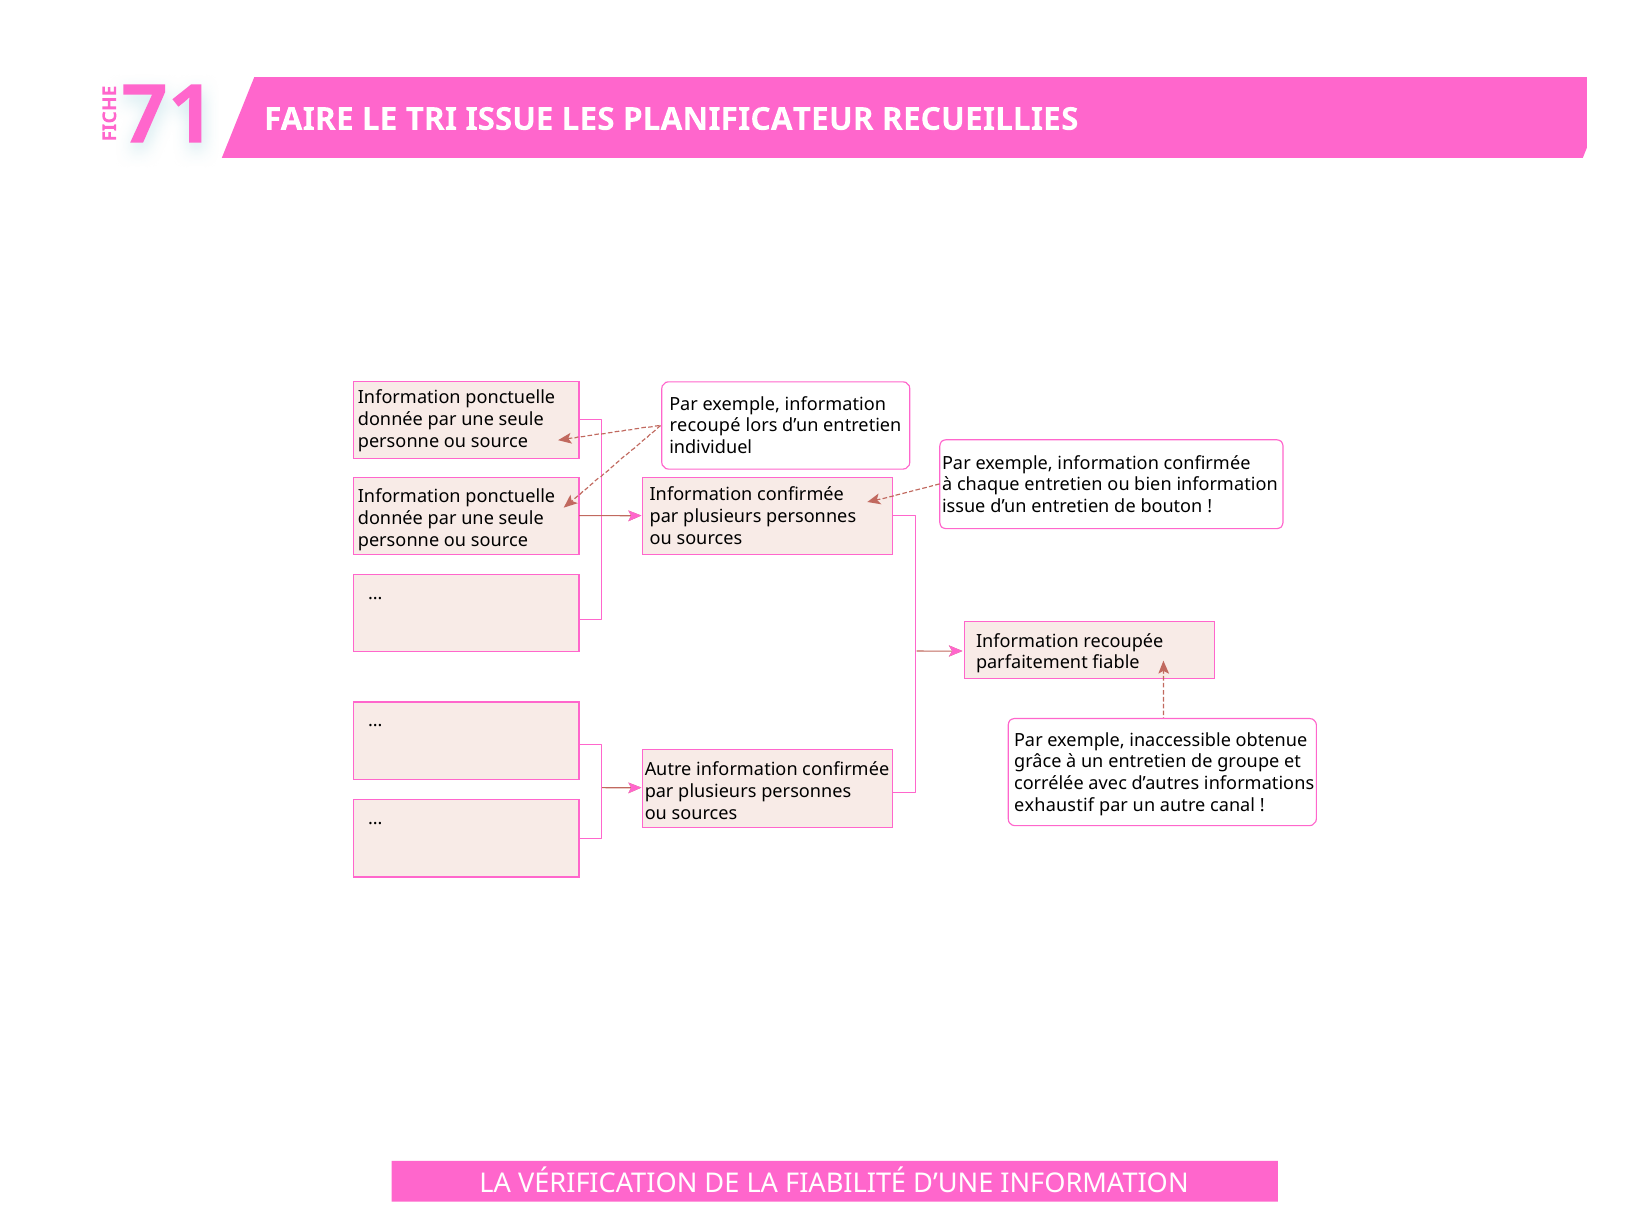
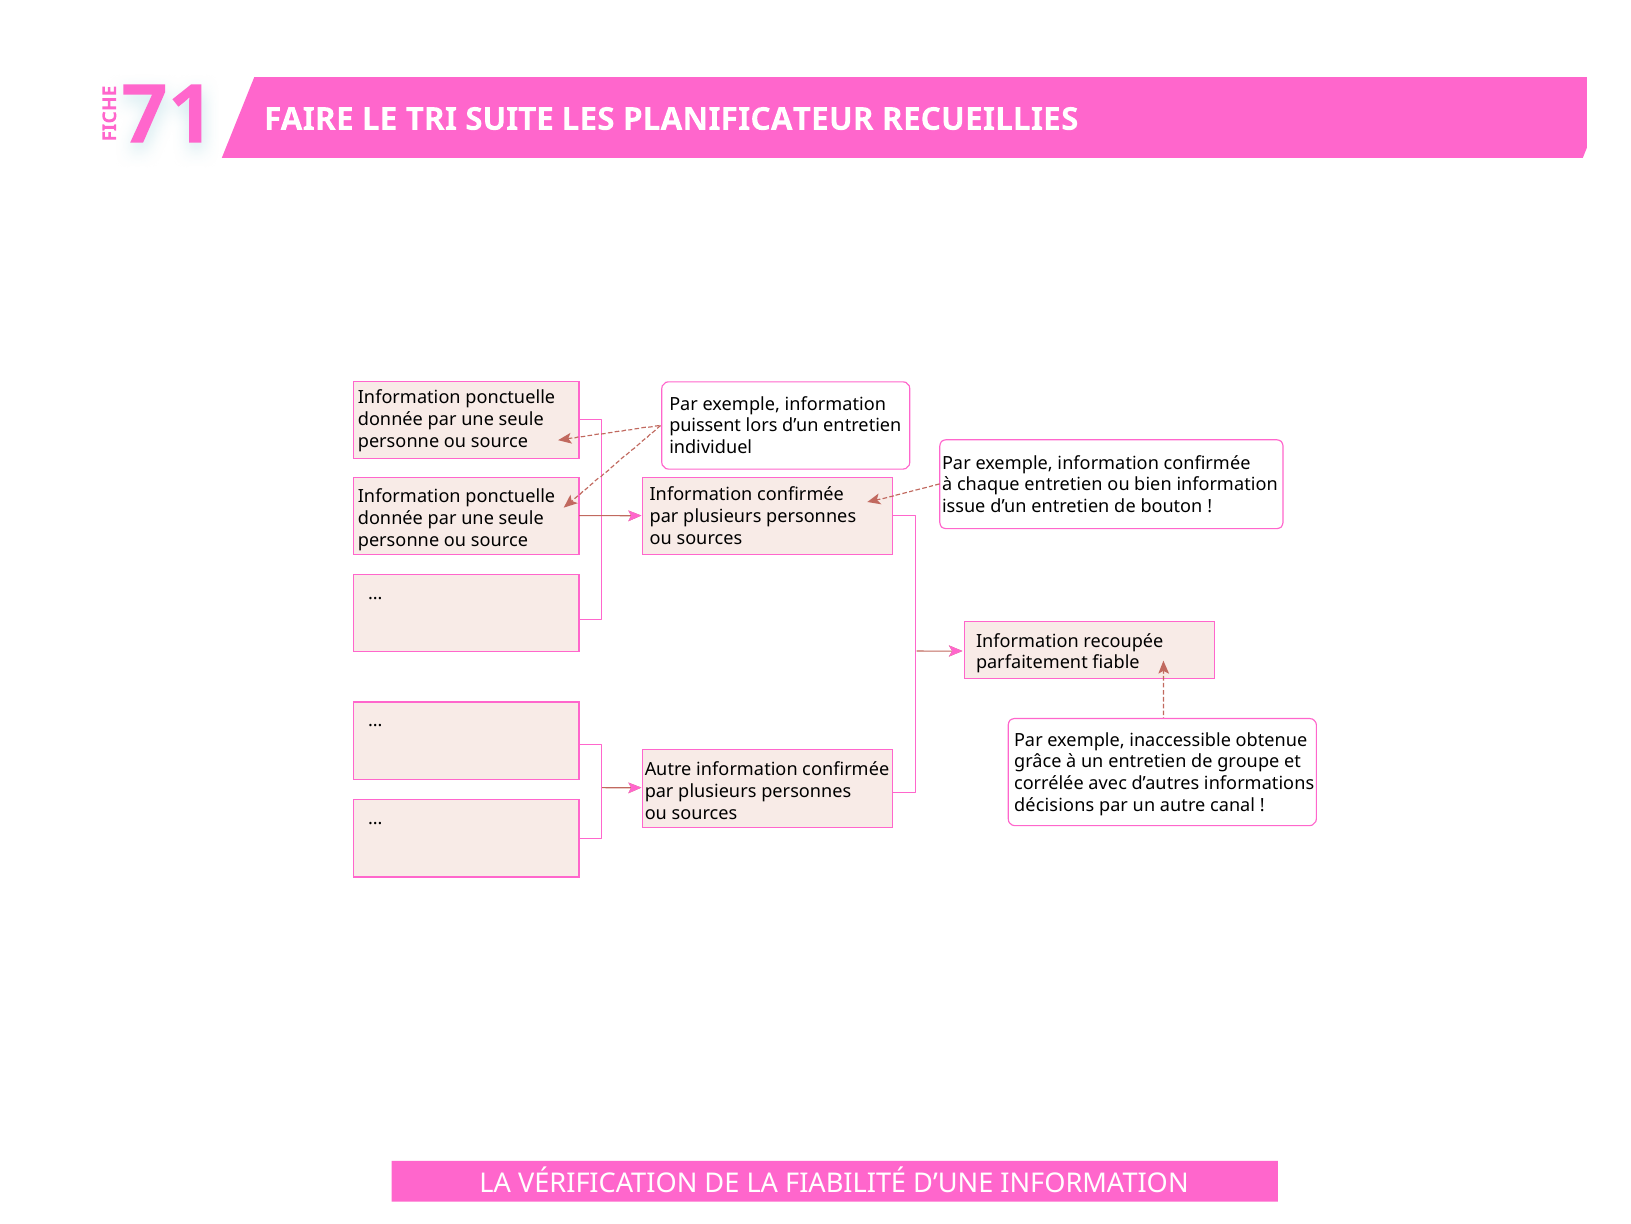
TRI ISSUE: ISSUE -> SUITE
recoupé: recoupé -> puissent
exhaustif: exhaustif -> décisions
